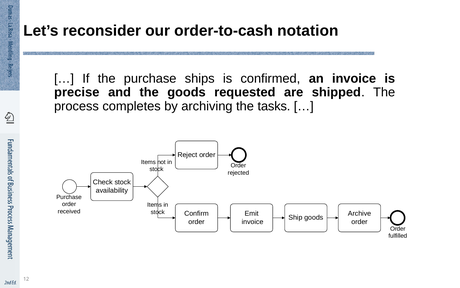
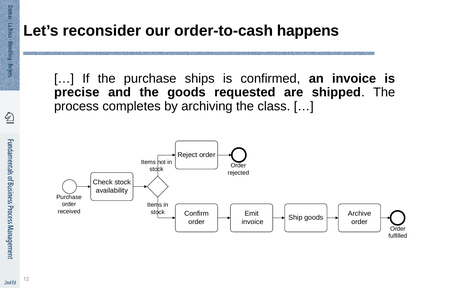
notation: notation -> happens
tasks: tasks -> class
